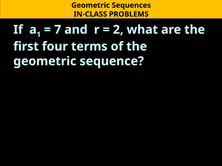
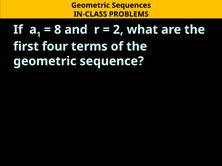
7: 7 -> 8
